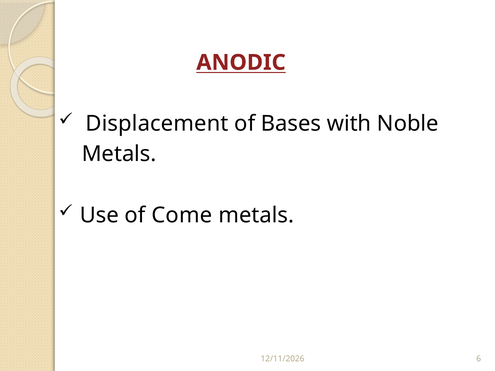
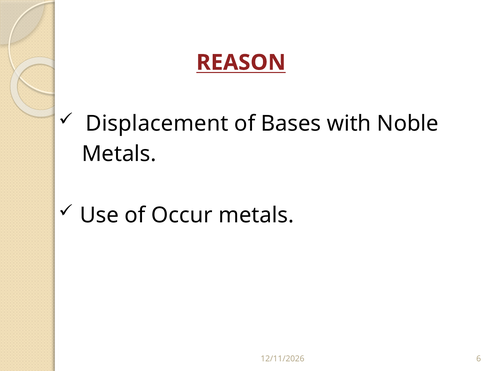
ANODIC: ANODIC -> REASON
Come: Come -> Occur
